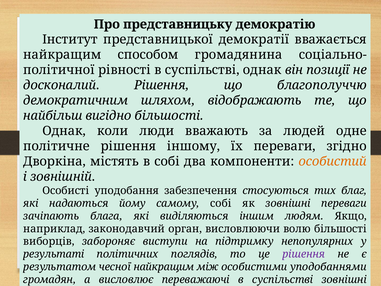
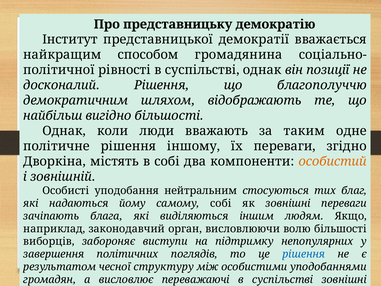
людей: людей -> таким
забезпечення: забезпечення -> нейтральним
результаті at (54, 254): результаті -> завершення
рішення at (304, 254) colour: purple -> blue
чесної найкращим: найкращим -> структуру
